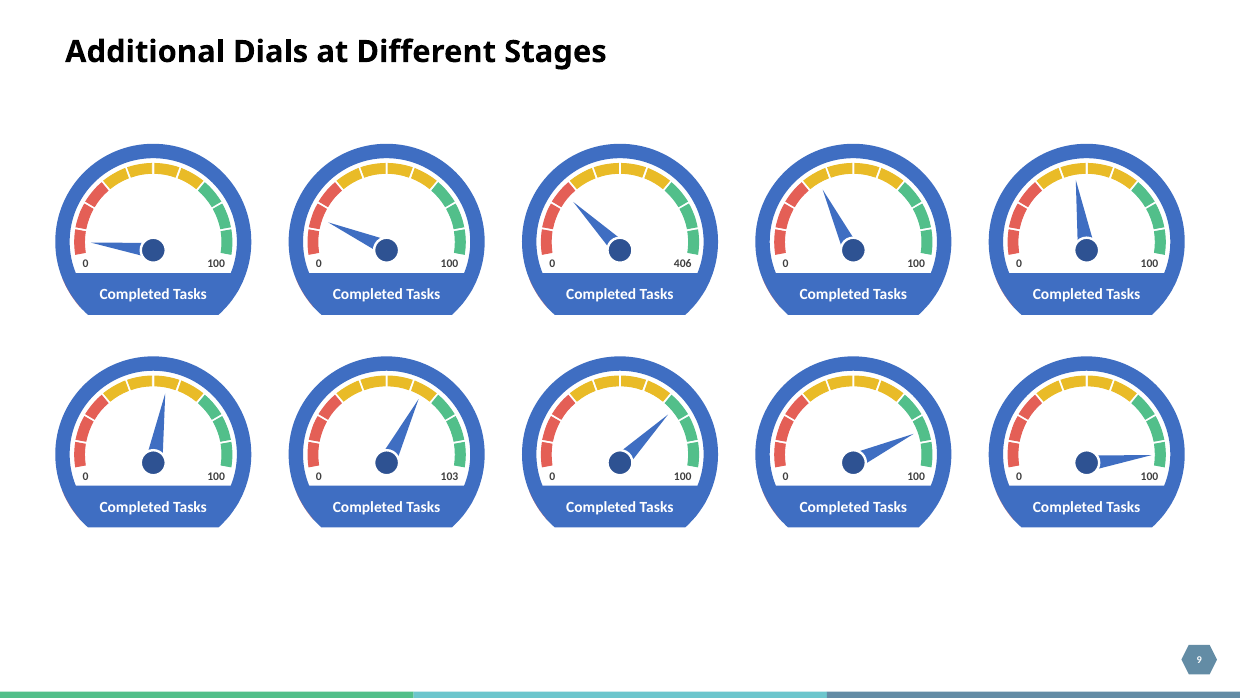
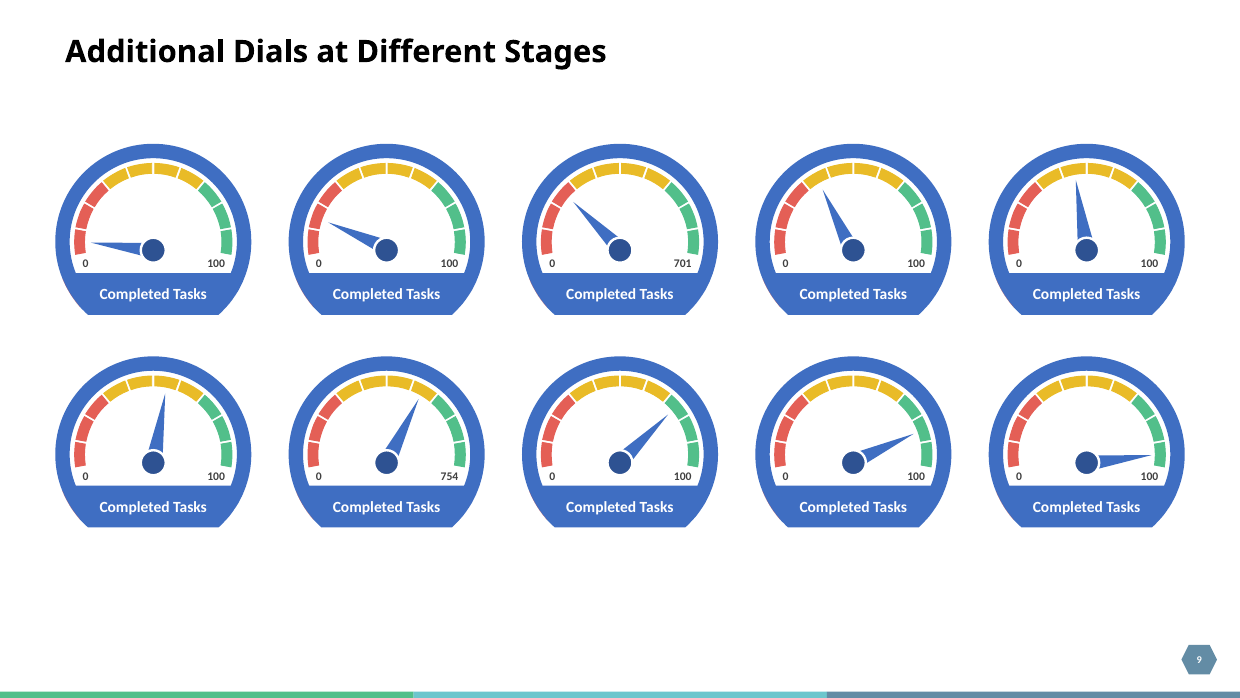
406: 406 -> 701
103: 103 -> 754
